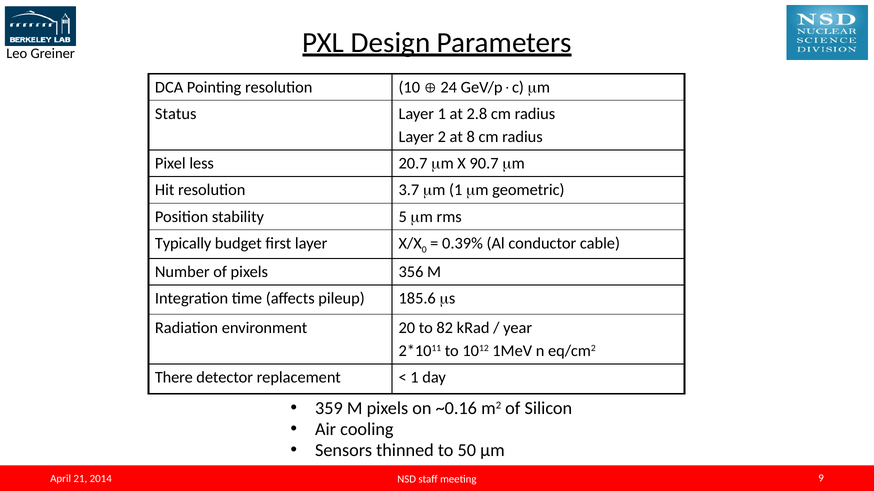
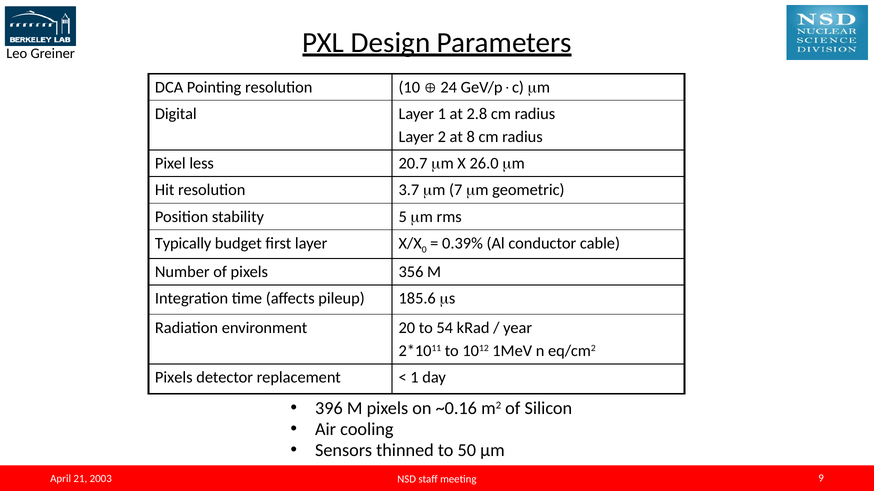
Status: Status -> Digital
90.7: 90.7 -> 26.0
1 at (456, 190): 1 -> 7
82: 82 -> 54
There at (174, 378): There -> Pixels
359: 359 -> 396
2014: 2014 -> 2003
